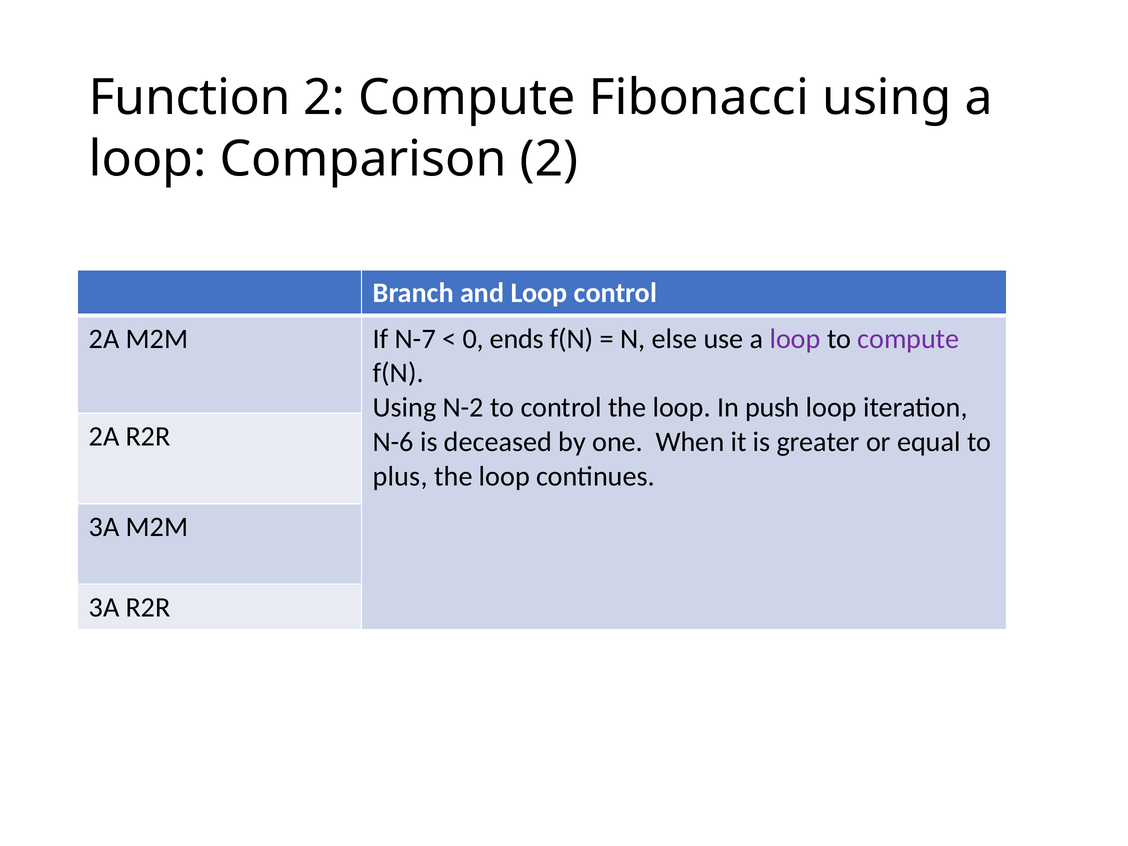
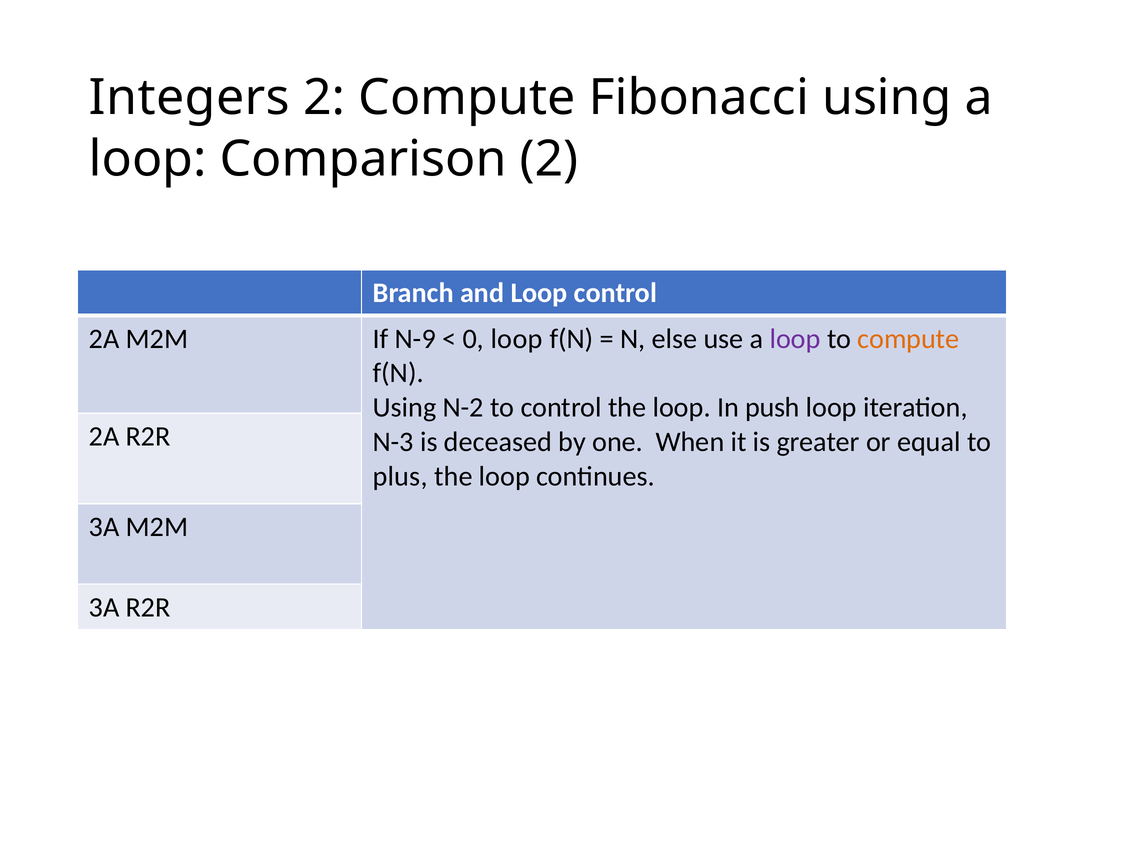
Function: Function -> Integers
N-7: N-7 -> N-9
0 ends: ends -> loop
compute at (908, 339) colour: purple -> orange
N-6: N-6 -> N-3
